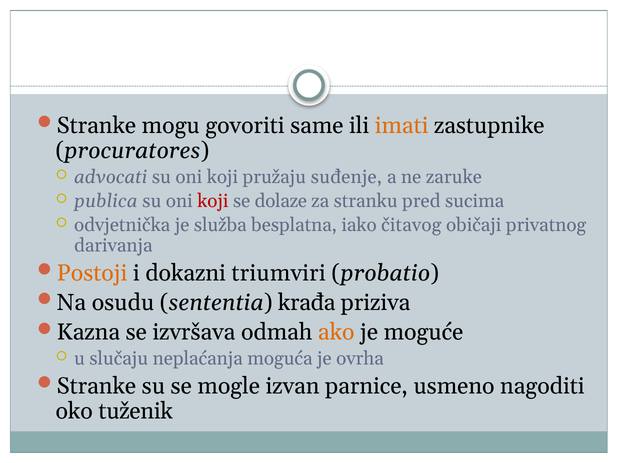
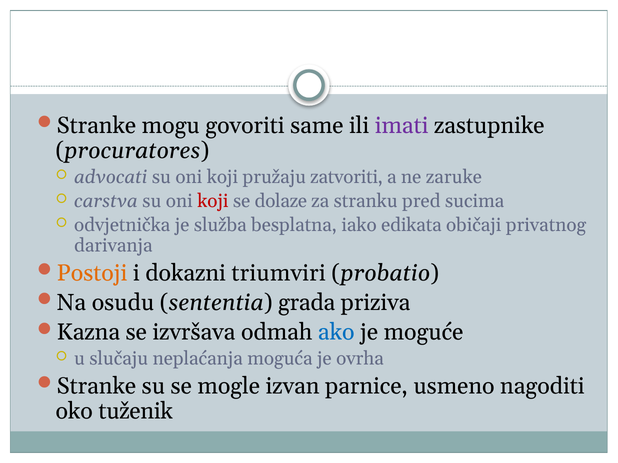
imati colour: orange -> purple
suđenje: suđenje -> zatvoriti
publica: publica -> carstva
čitavog: čitavog -> edikata
krađa: krađa -> grada
ako colour: orange -> blue
